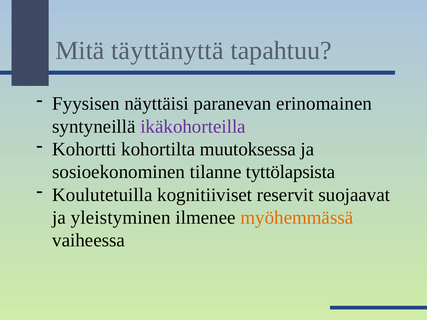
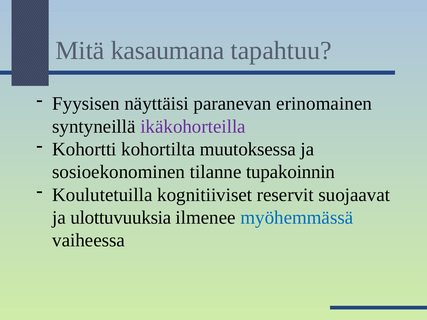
täyttänyttä: täyttänyttä -> kasaumana
tyttölapsista: tyttölapsista -> tupakoinnin
yleistyminen: yleistyminen -> ulottuvuuksia
myöhemmässä colour: orange -> blue
